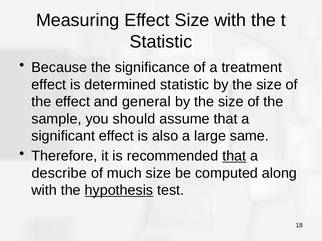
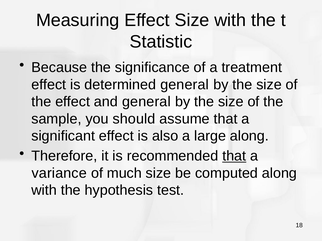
determined statistic: statistic -> general
large same: same -> along
describe: describe -> variance
hypothesis underline: present -> none
